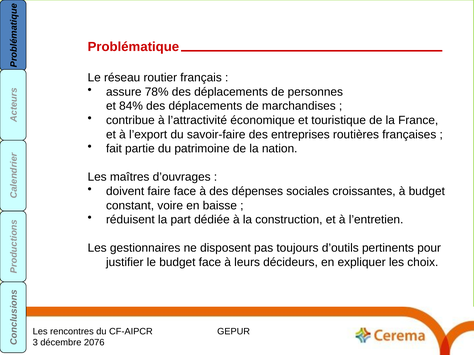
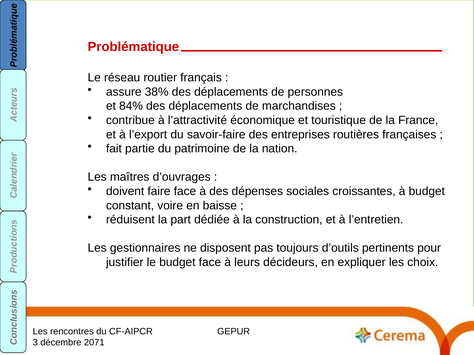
78%: 78% -> 38%
2076: 2076 -> 2071
